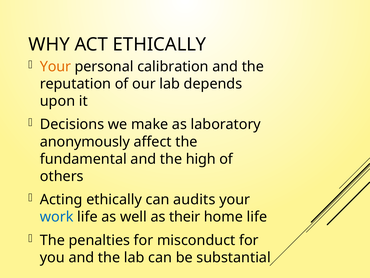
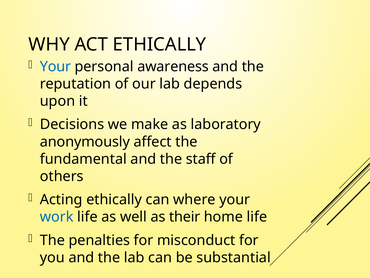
Your at (55, 66) colour: orange -> blue
calibration: calibration -> awareness
high: high -> staff
audits: audits -> where
